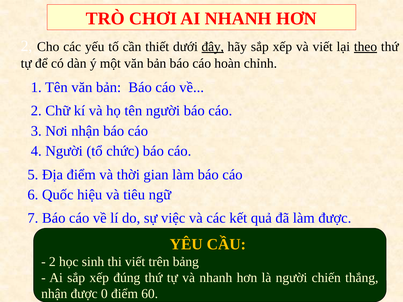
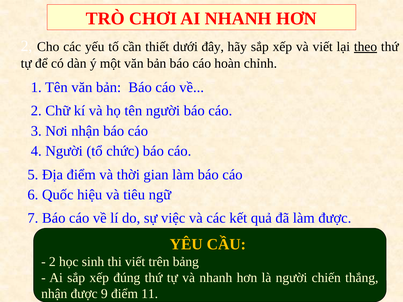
đây underline: present -> none
0: 0 -> 9
60: 60 -> 11
